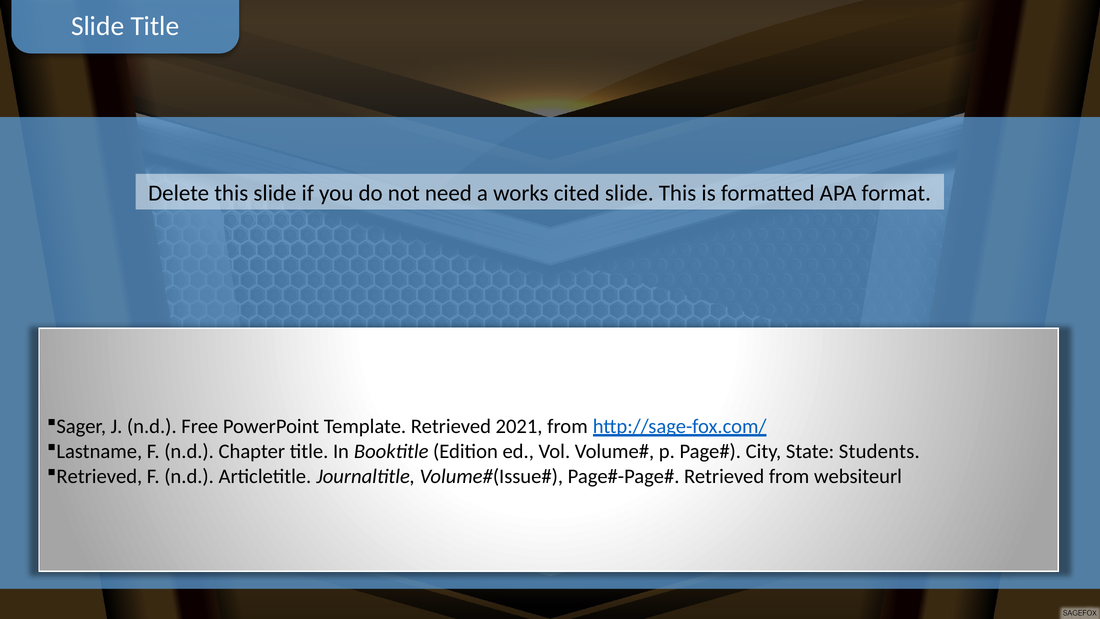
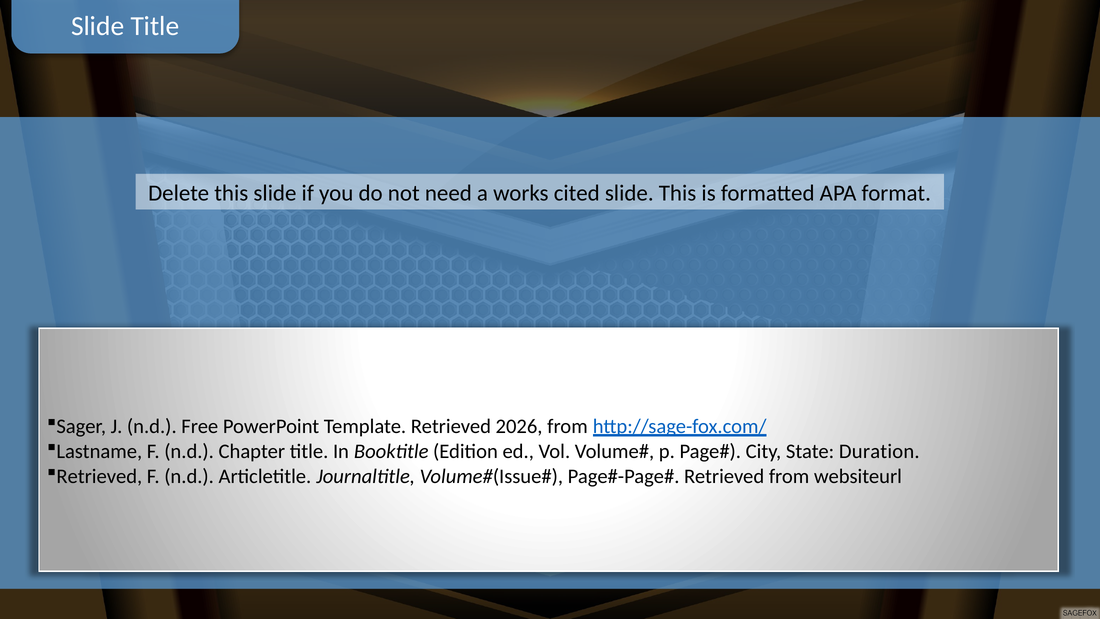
2021: 2021 -> 2026
Students: Students -> Duration
